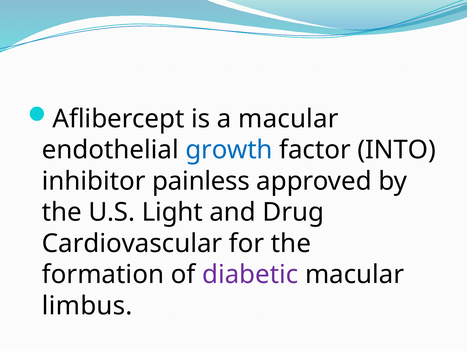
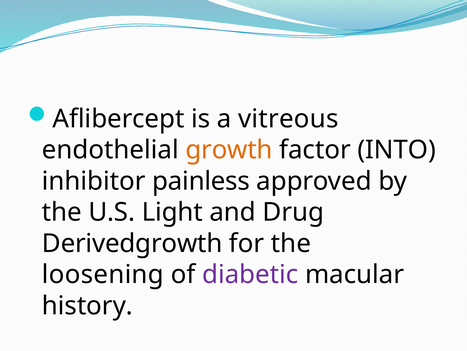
a macular: macular -> vitreous
growth colour: blue -> orange
Cardiovascular: Cardiovascular -> Derivedgrowth
formation: formation -> loosening
limbus: limbus -> history
